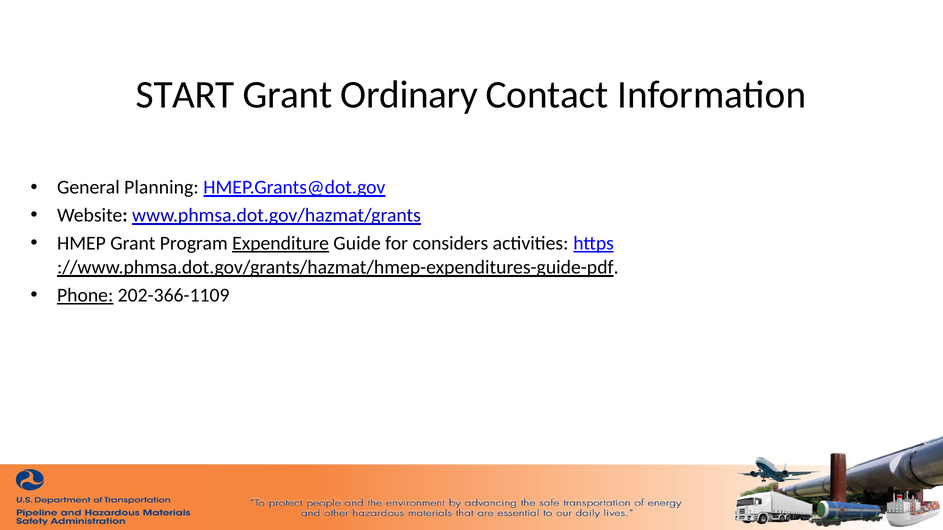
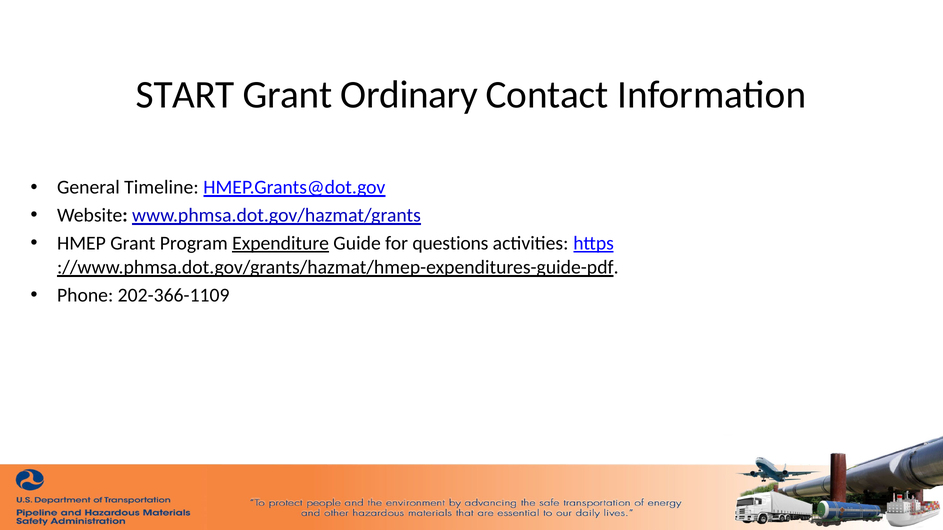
Planning: Planning -> Timeline
considers: considers -> questions
Phone underline: present -> none
